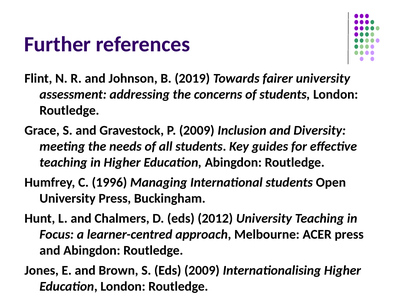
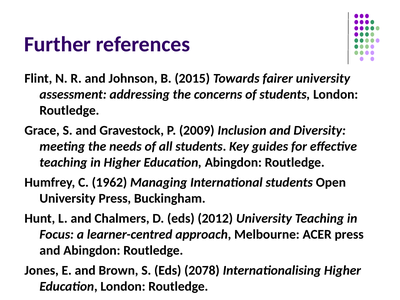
2019: 2019 -> 2015
1996: 1996 -> 1962
Eds 2009: 2009 -> 2078
